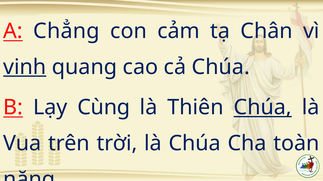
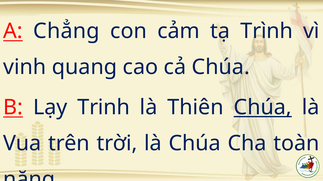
Chân: Chân -> Trình
vinh underline: present -> none
Cùng: Cùng -> Trinh
